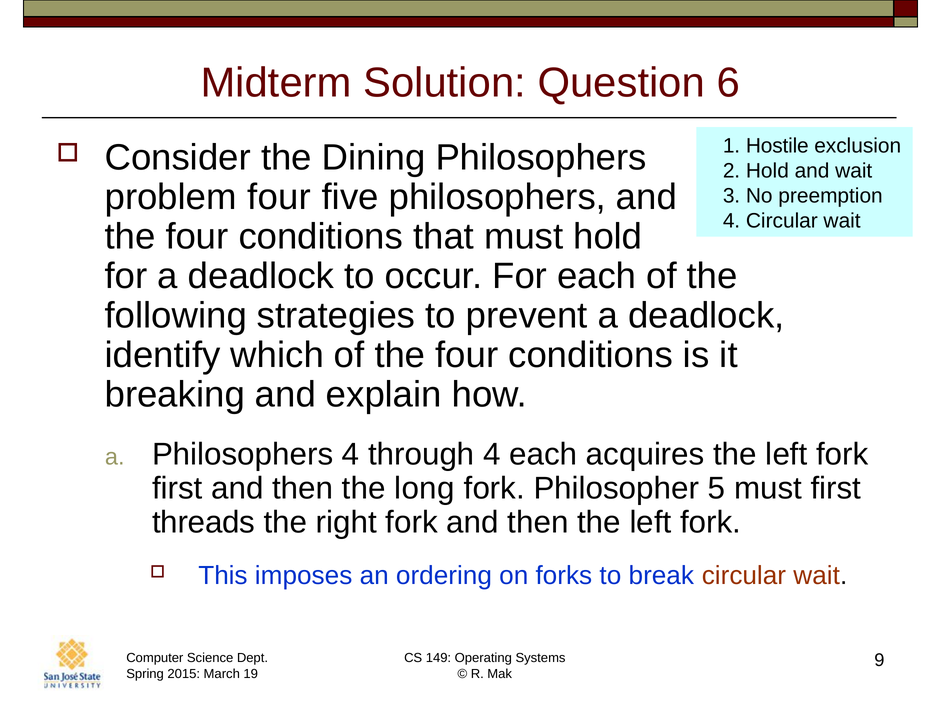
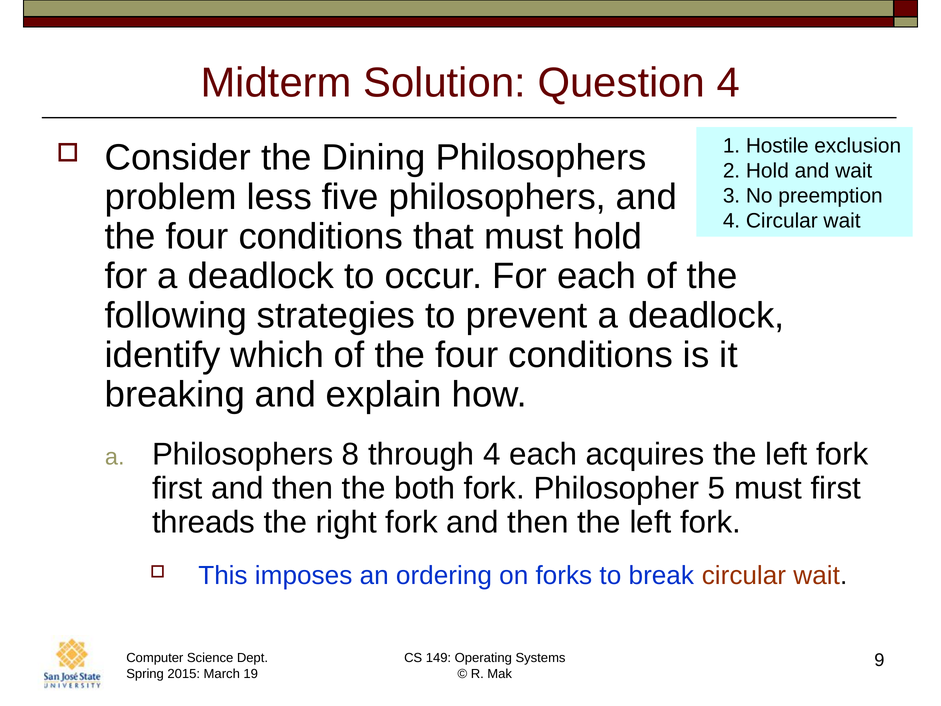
Question 6: 6 -> 4
problem four: four -> less
Philosophers 4: 4 -> 8
long: long -> both
